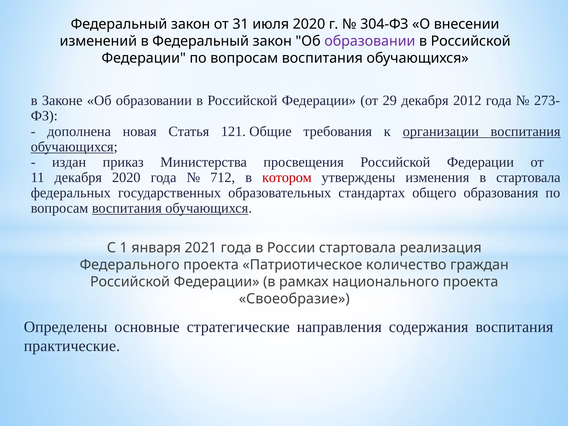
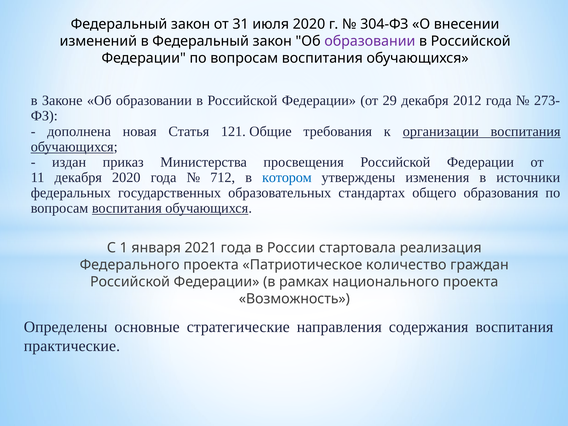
котором colour: red -> blue
в стартовала: стартовала -> источники
Своеобразие: Своеобразие -> Возможность
